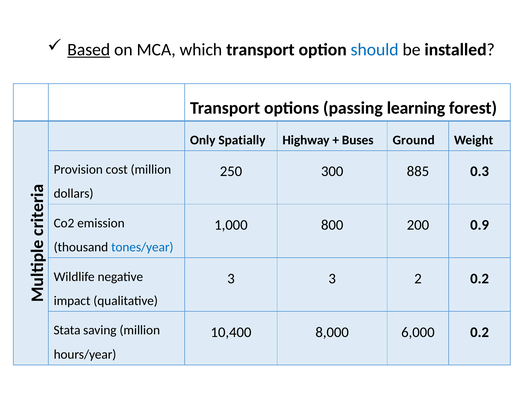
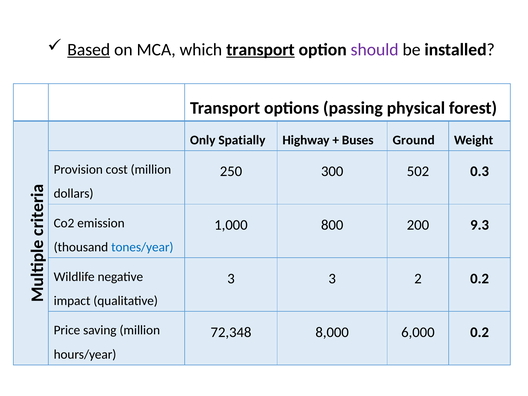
transport at (260, 50) underline: none -> present
should colour: blue -> purple
learning: learning -> physical
885: 885 -> 502
0.9: 0.9 -> 9.3
Stata: Stata -> Price
10,400: 10,400 -> 72,348
